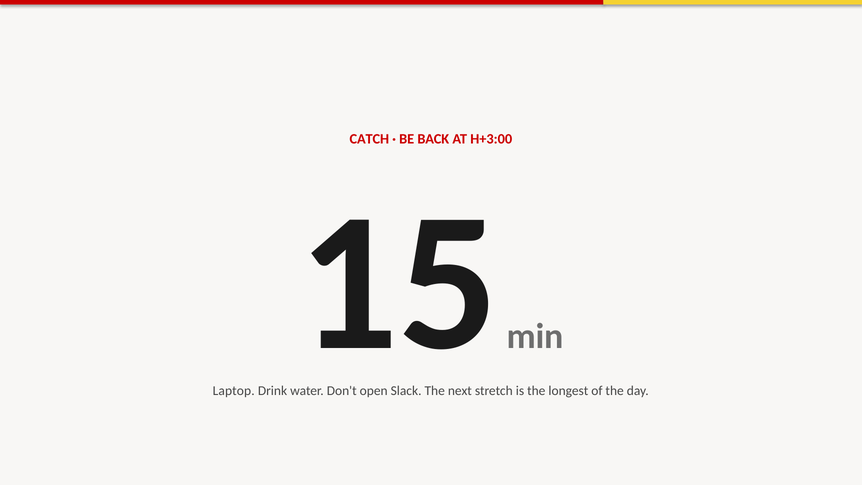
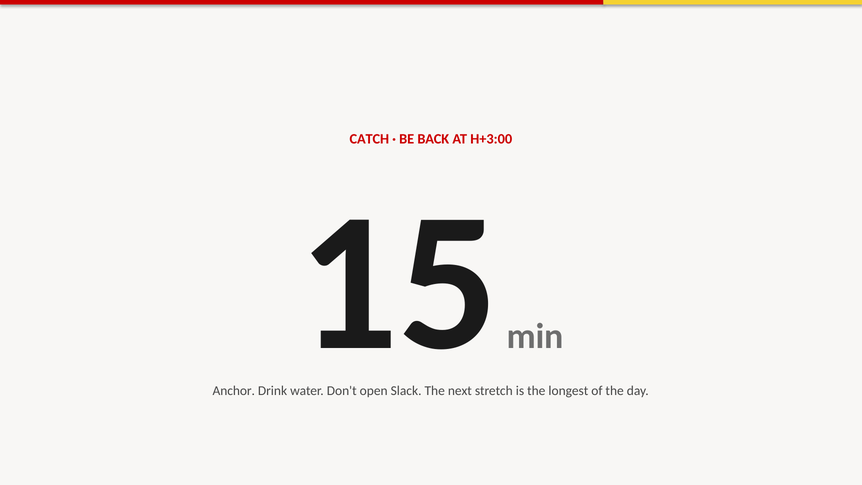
Laptop: Laptop -> Anchor
